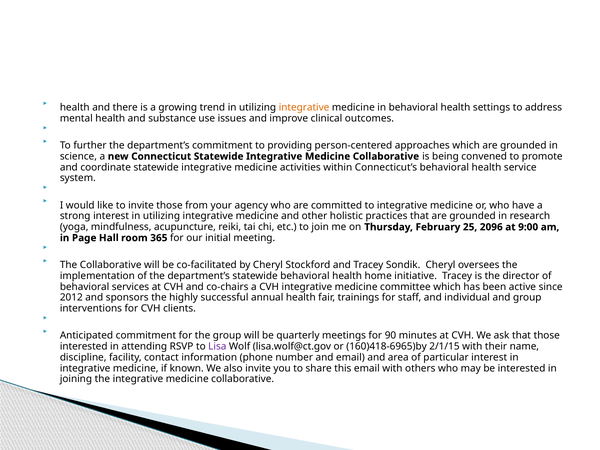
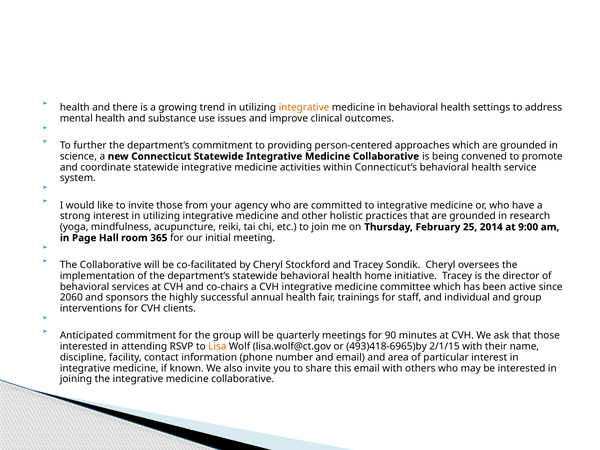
2096: 2096 -> 2014
2012: 2012 -> 2060
Lisa colour: purple -> orange
160)418-6965)by: 160)418-6965)by -> 493)418-6965)by
